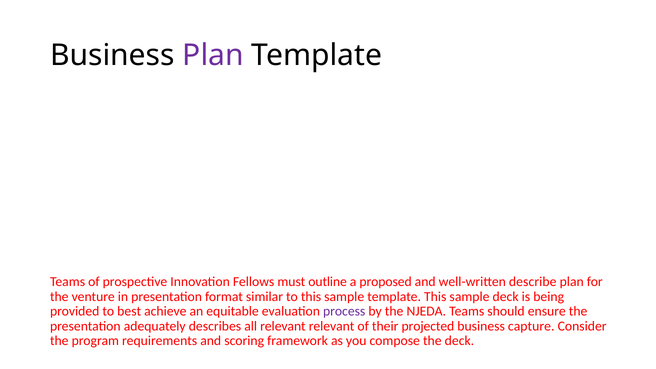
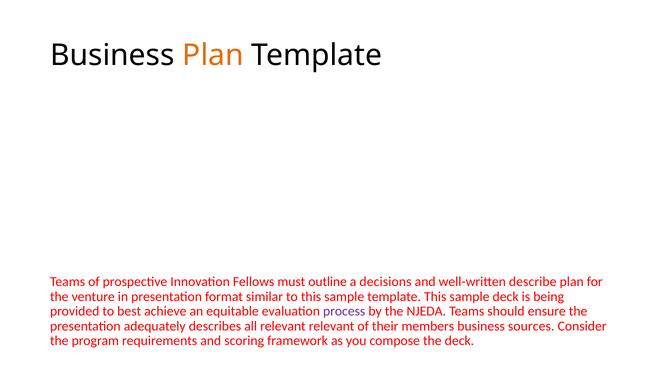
Plan at (213, 55) colour: purple -> orange
proposed: proposed -> decisions
projected: projected -> members
capture: capture -> sources
